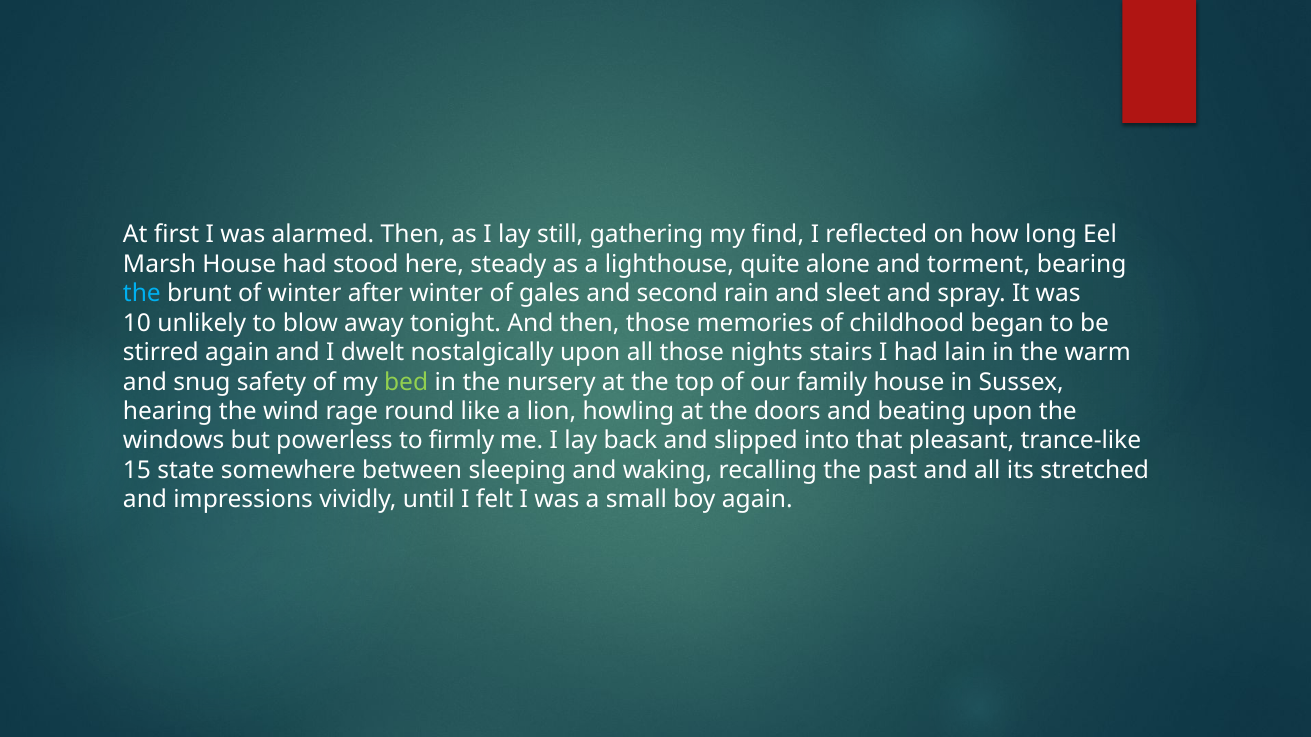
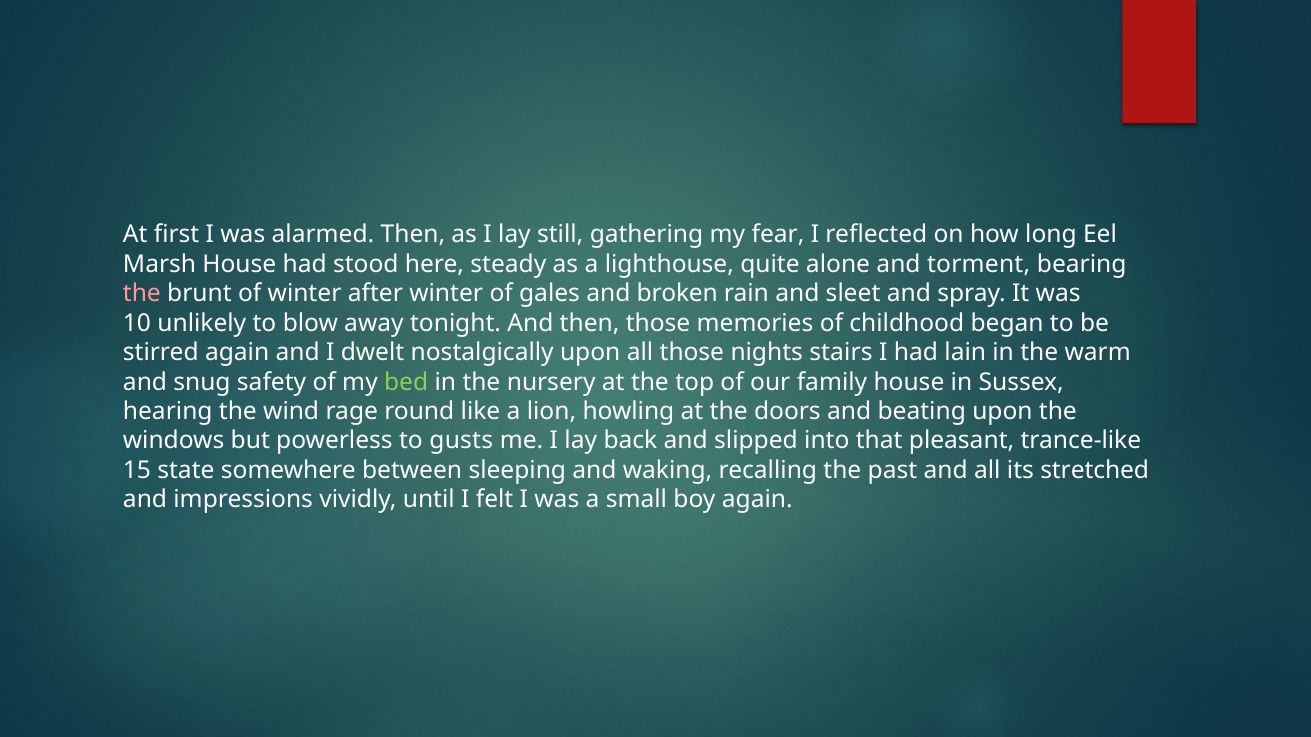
find: find -> fear
the at (142, 294) colour: light blue -> pink
second: second -> broken
firmly: firmly -> gusts
